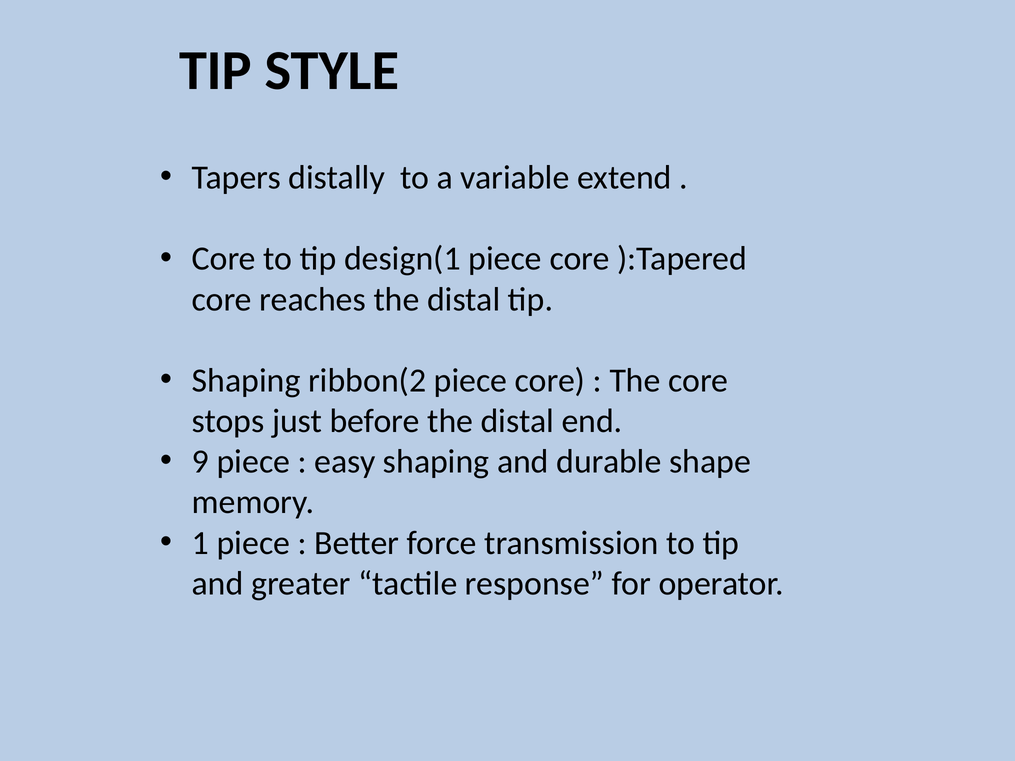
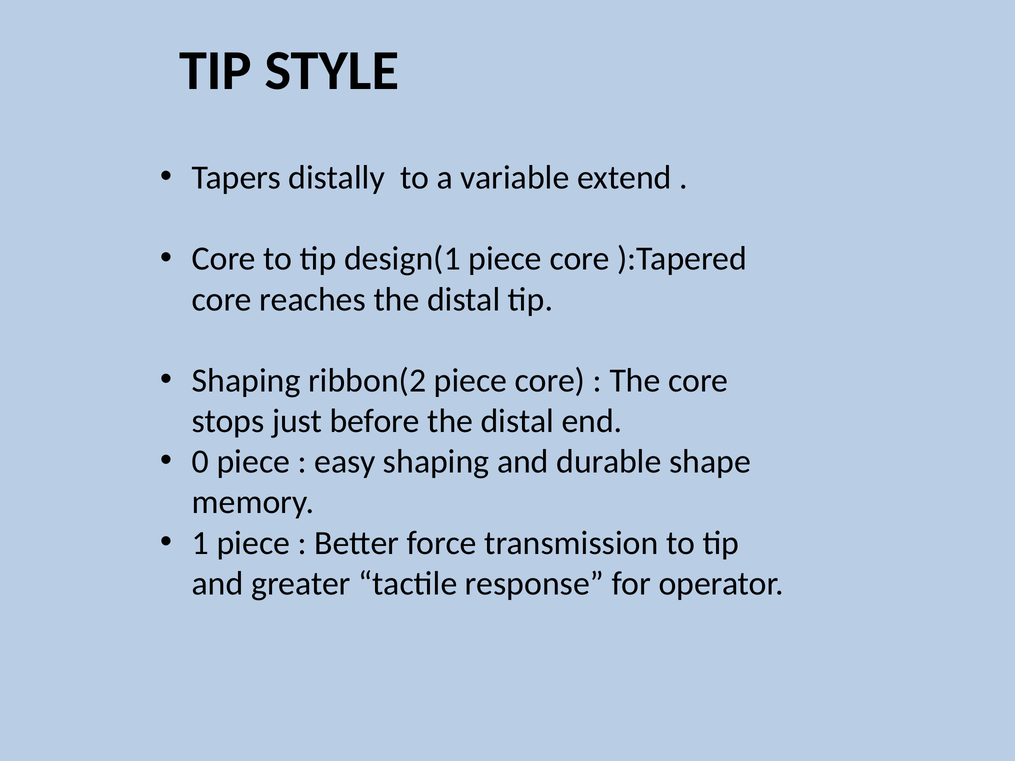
9: 9 -> 0
